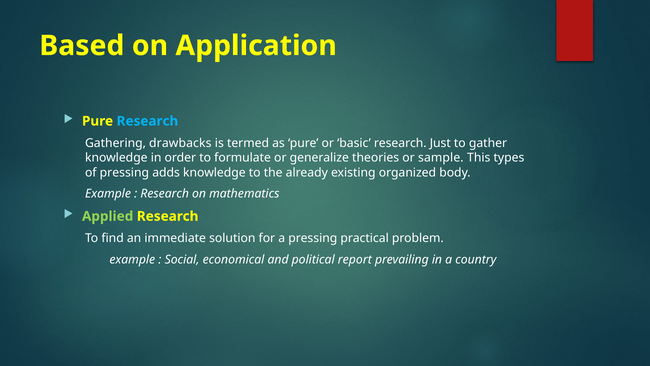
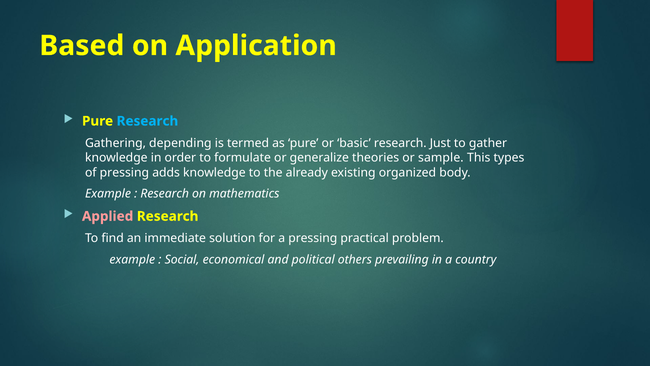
drawbacks: drawbacks -> depending
Applied colour: light green -> pink
report: report -> others
